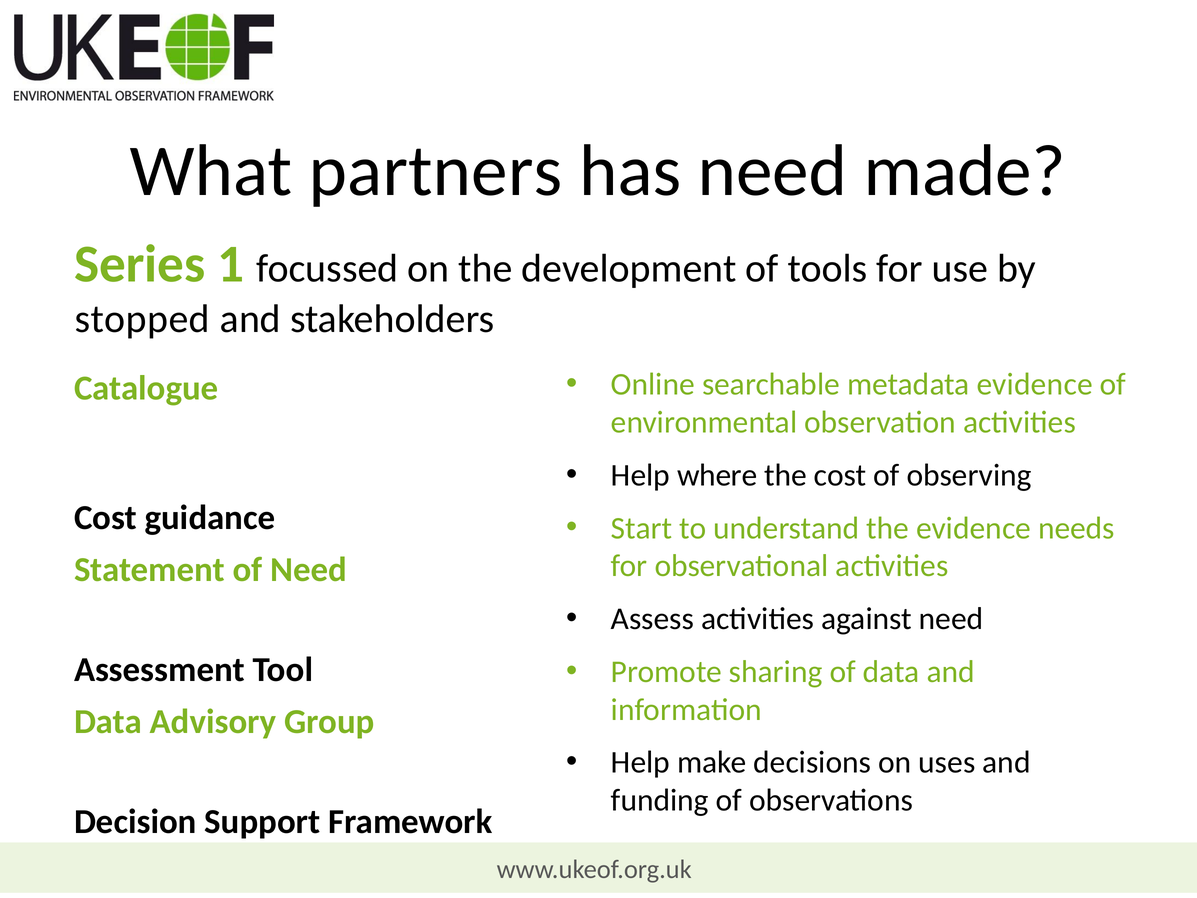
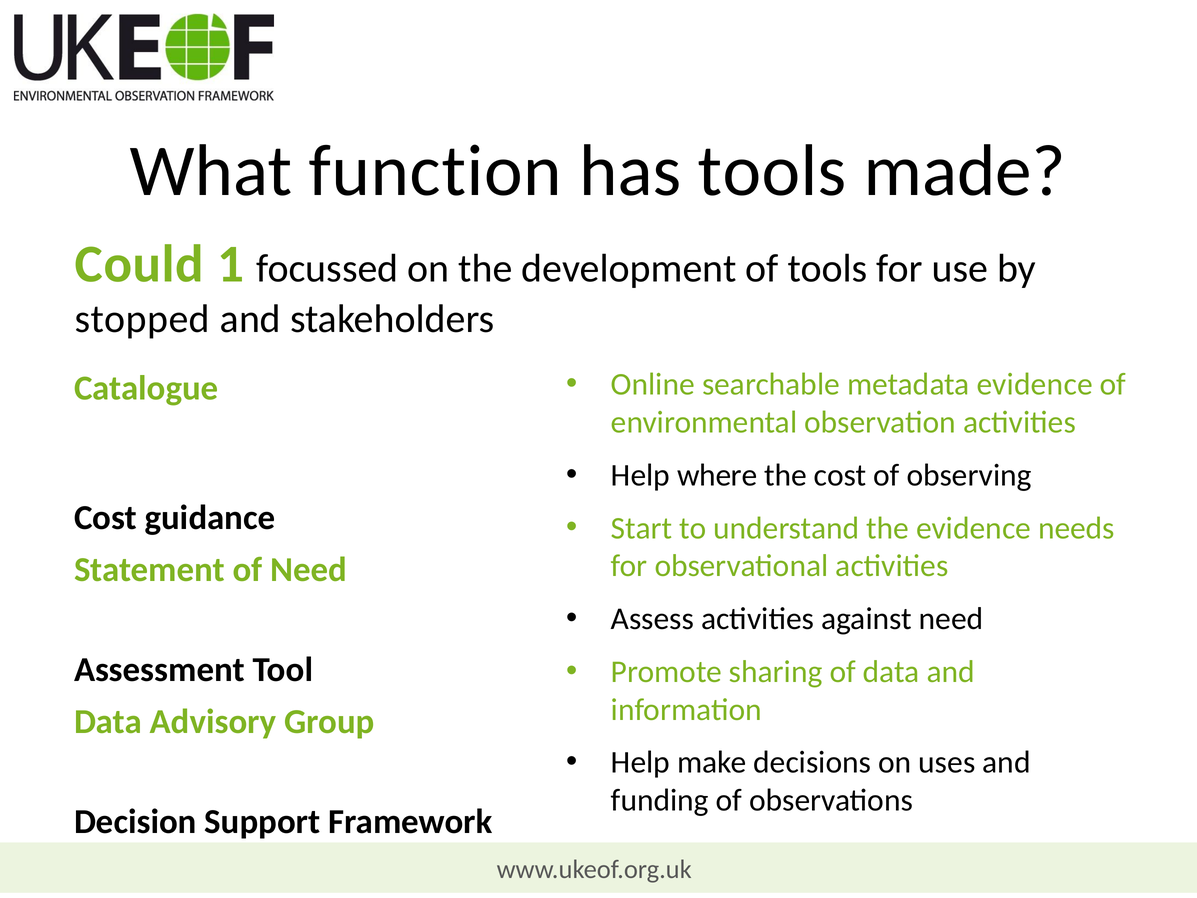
partners: partners -> function
has need: need -> tools
Series: Series -> Could
